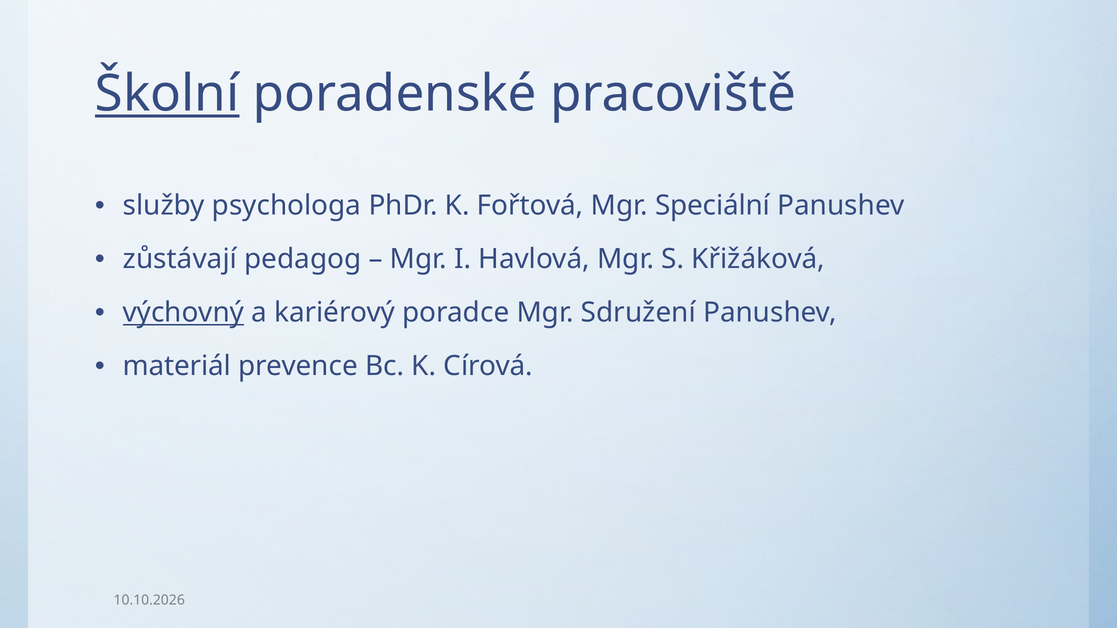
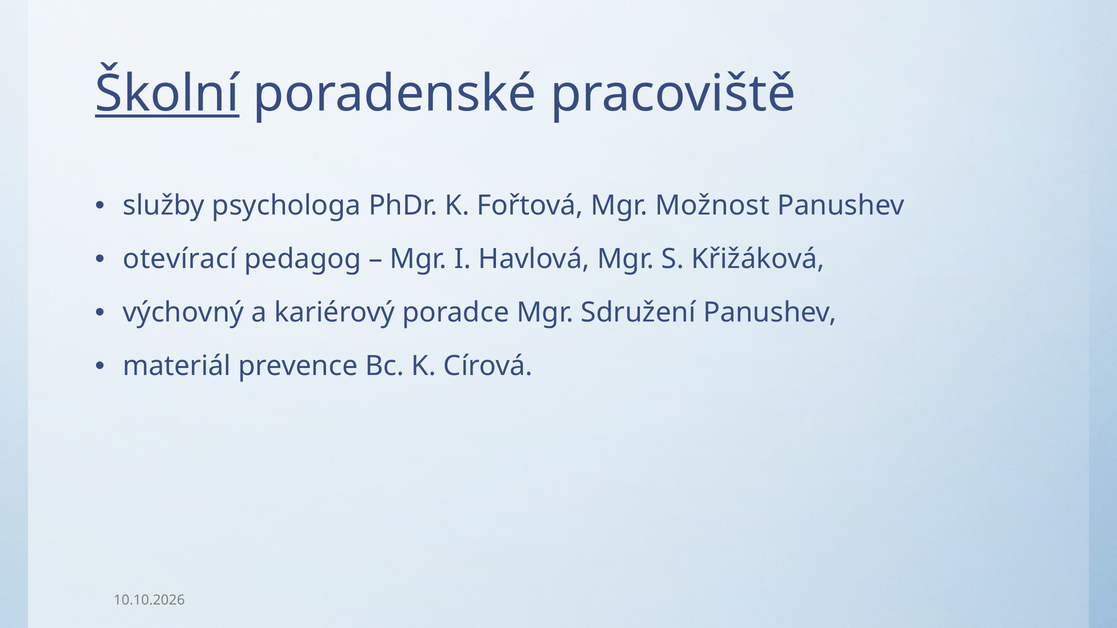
Speciální: Speciální -> Možnost
zůstávají: zůstávají -> otevírací
výchovný underline: present -> none
